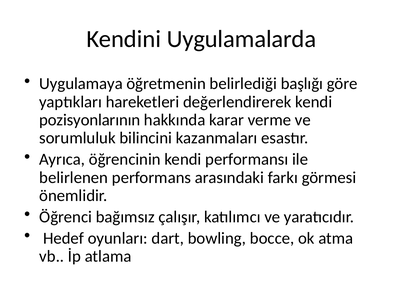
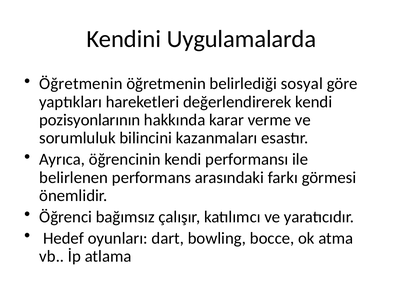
Uygulamaya at (81, 84): Uygulamaya -> Öğretmenin
başlığı: başlığı -> sosyal
